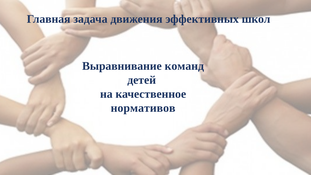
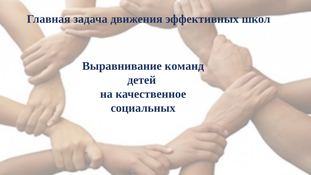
нормативов: нормативов -> социальных
